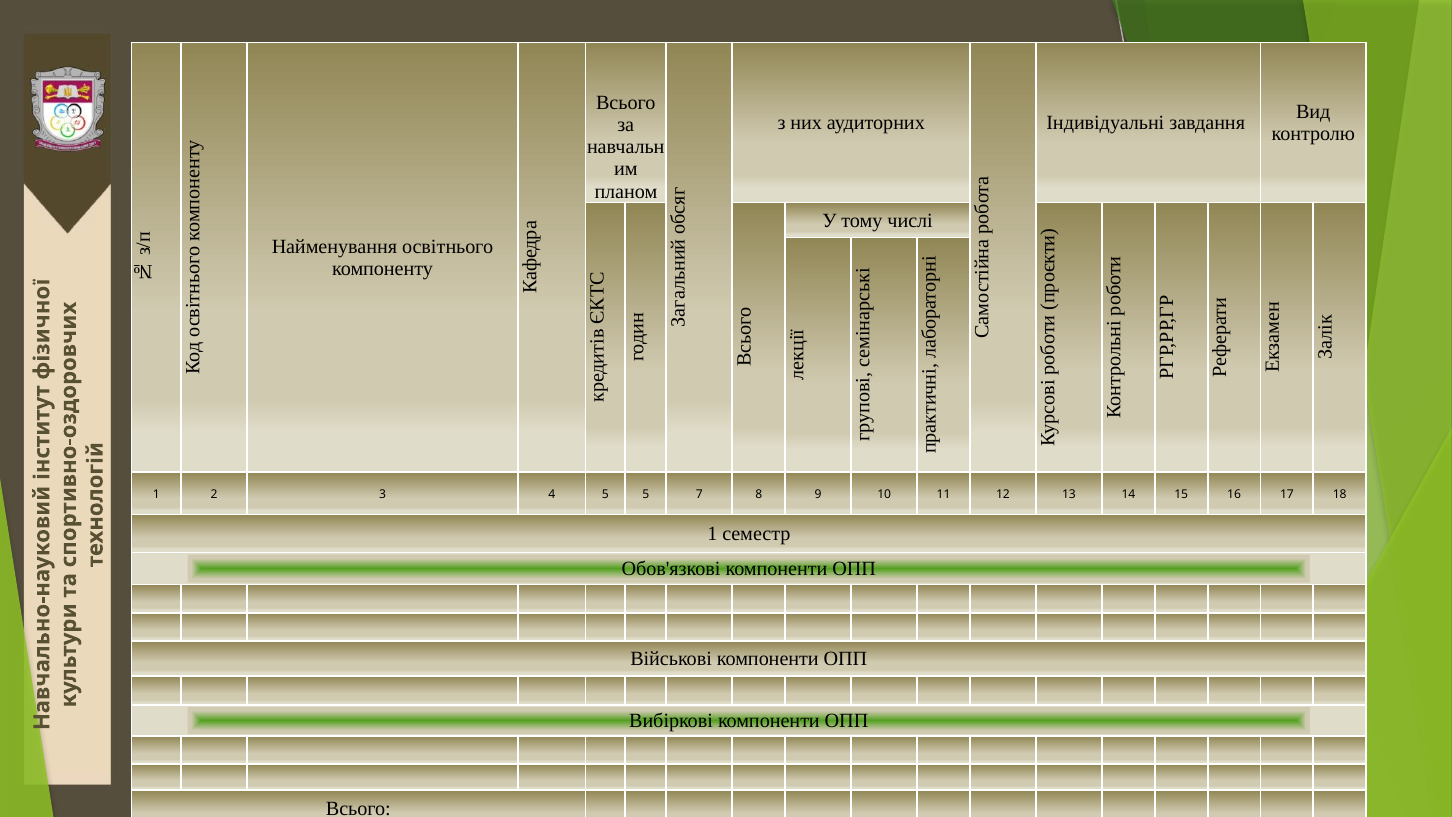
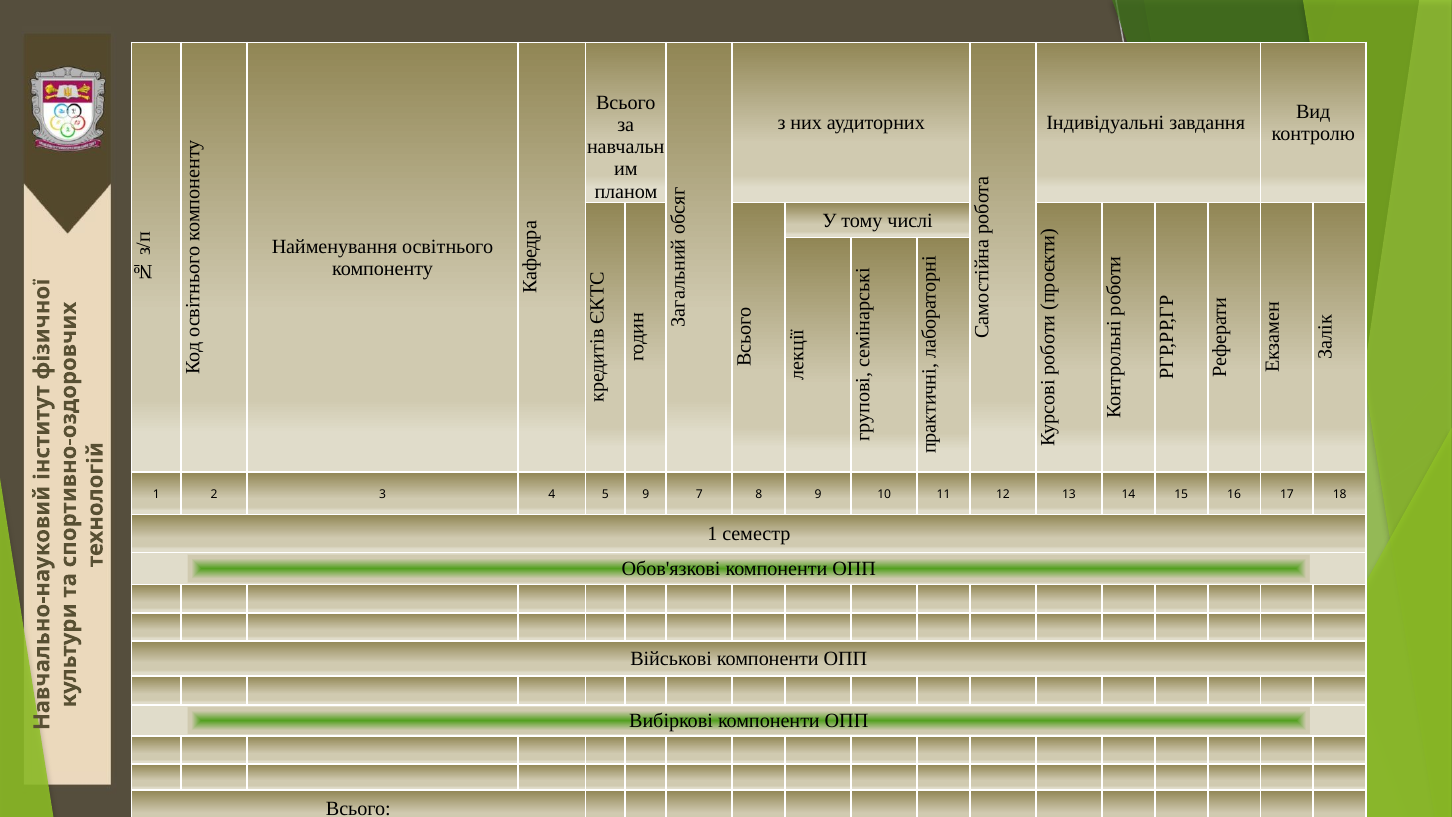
5 5: 5 -> 9
